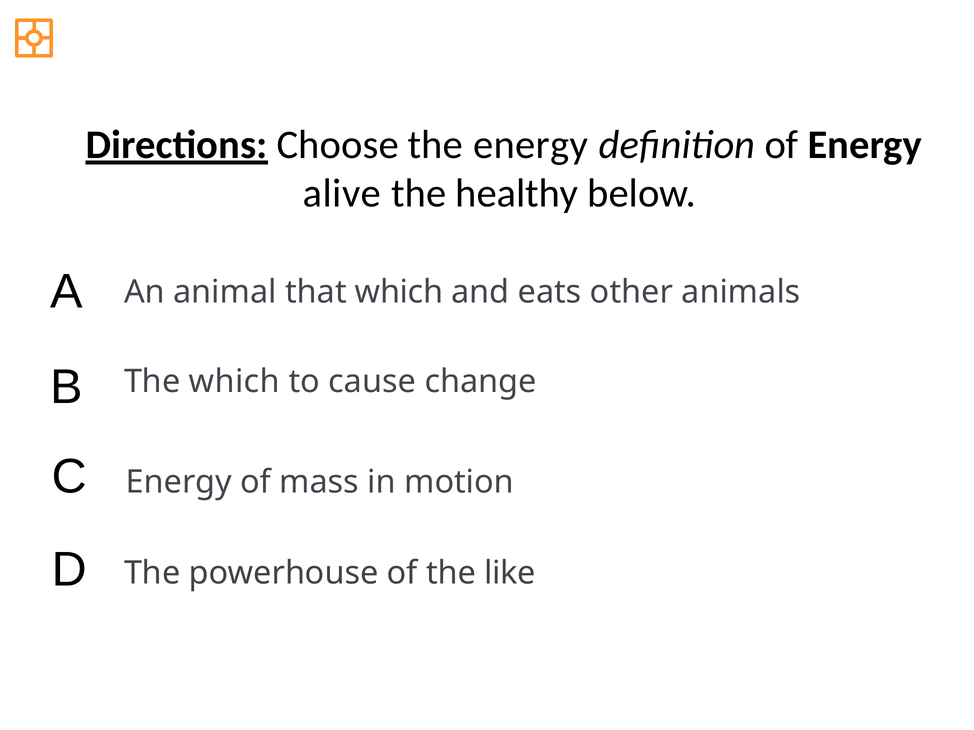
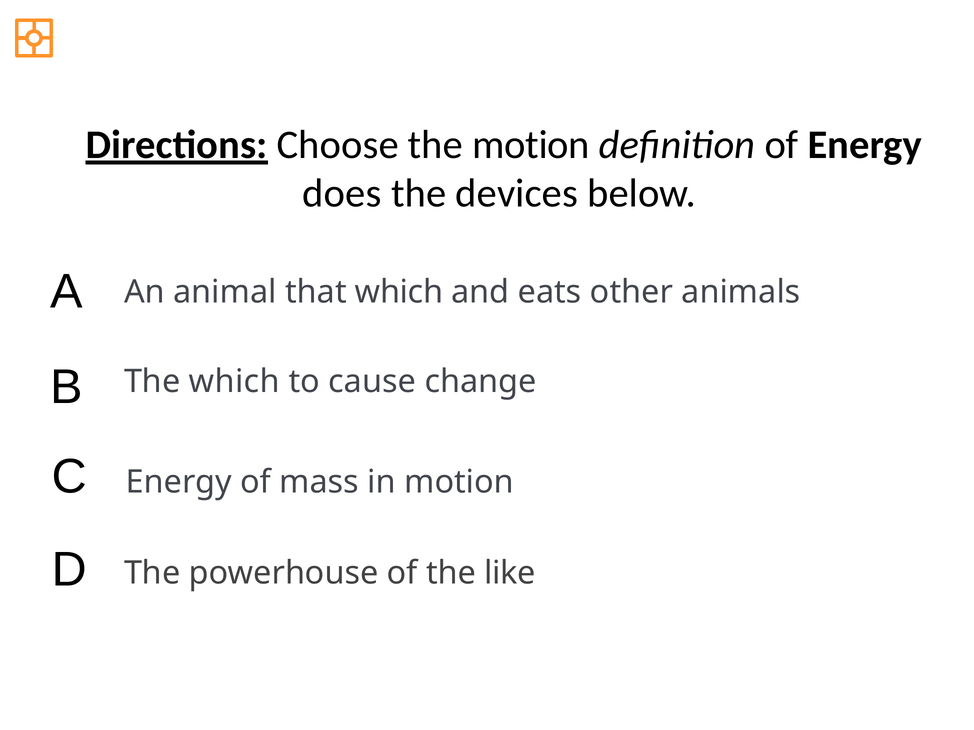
the energy: energy -> motion
alive: alive -> does
healthy: healthy -> devices
